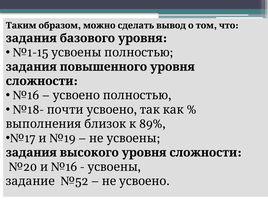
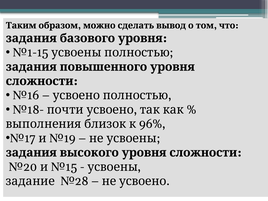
89%: 89% -> 96%
№20 №16: №16 -> №15
№52: №52 -> №28
